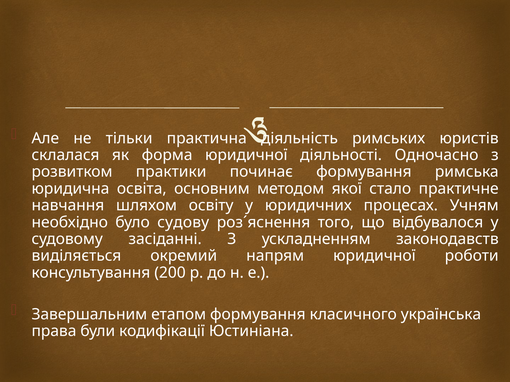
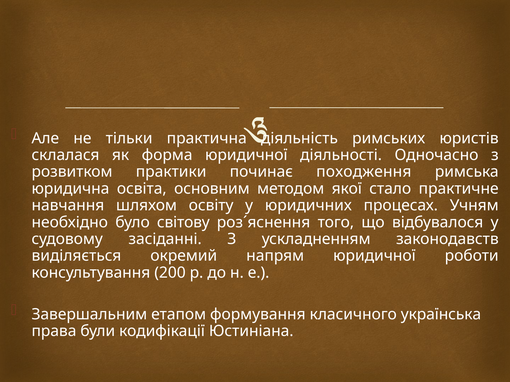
починає формування: формування -> походження
судову: судову -> світову
